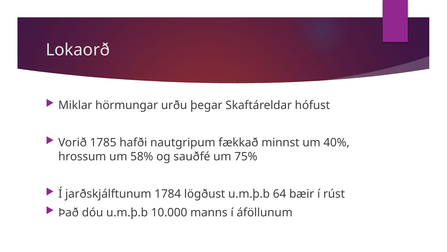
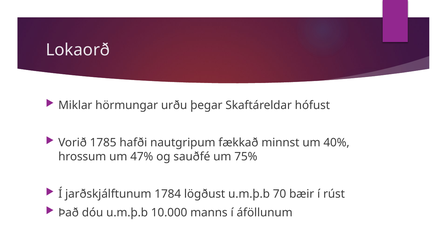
58%: 58% -> 47%
64: 64 -> 70
